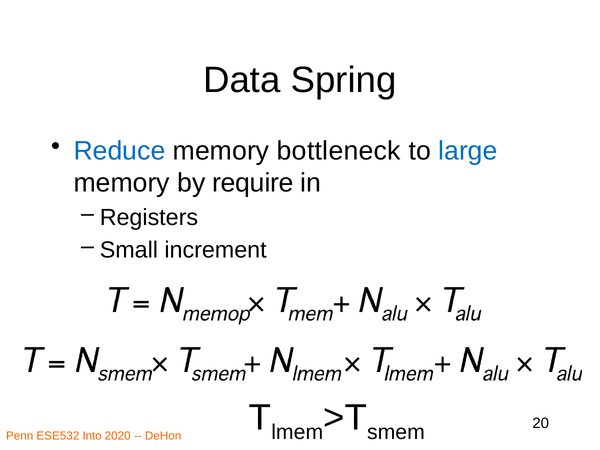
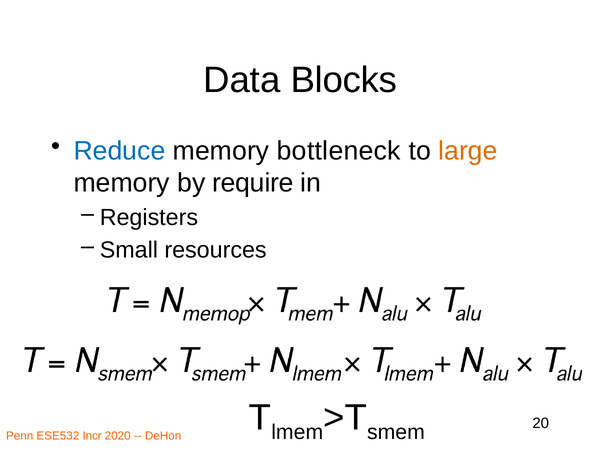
Spring: Spring -> Blocks
large colour: blue -> orange
increment: increment -> resources
Into: Into -> Incr
